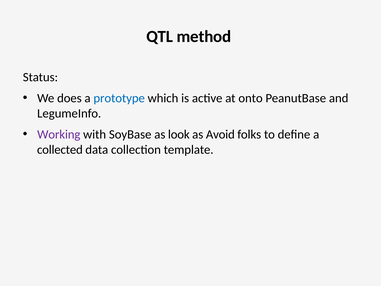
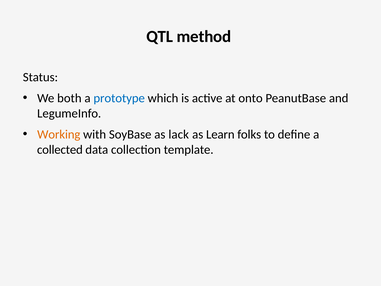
does: does -> both
Working colour: purple -> orange
look: look -> lack
Avoid: Avoid -> Learn
